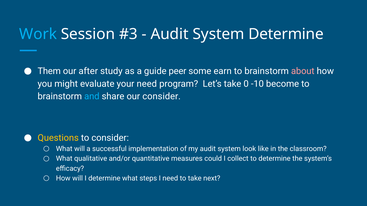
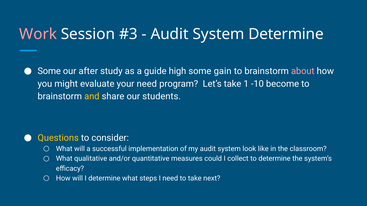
Work colour: light blue -> pink
Them at (49, 71): Them -> Some
peer: peer -> high
earn: earn -> gain
0: 0 -> 1
and colour: light blue -> yellow
our consider: consider -> students
